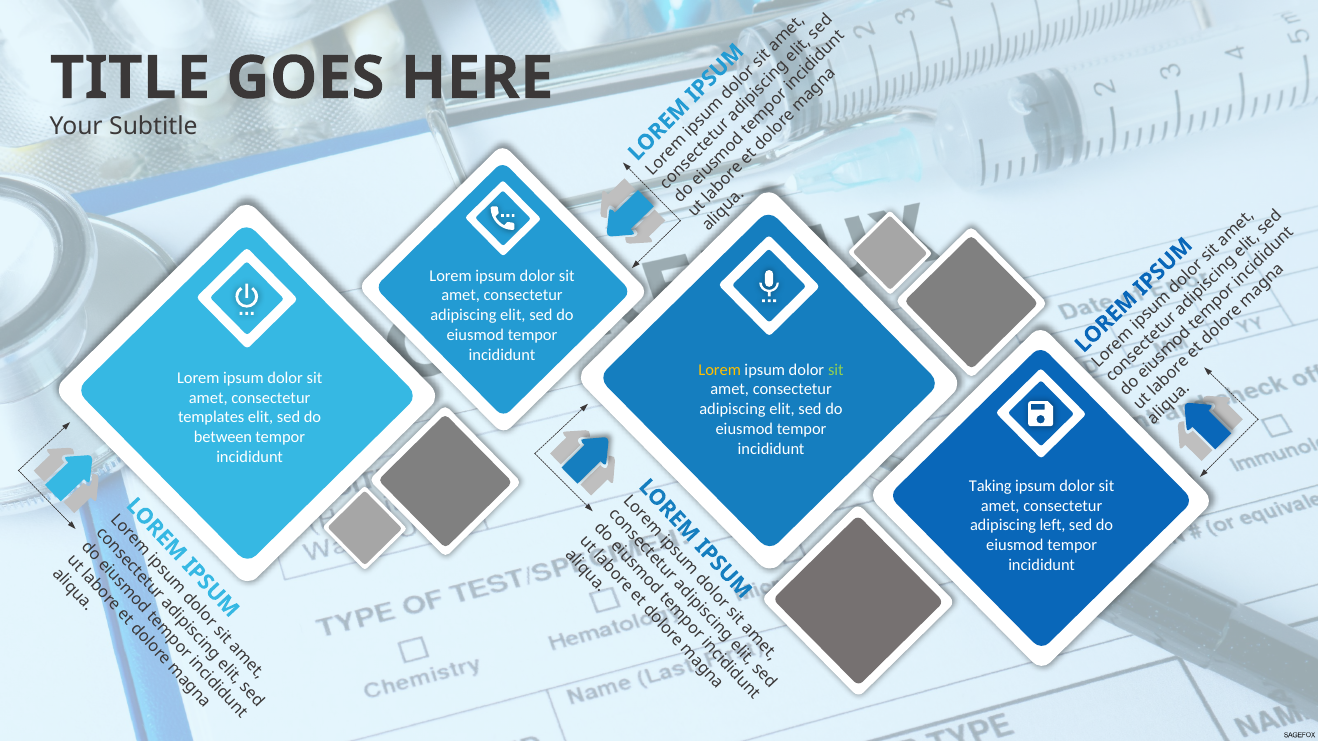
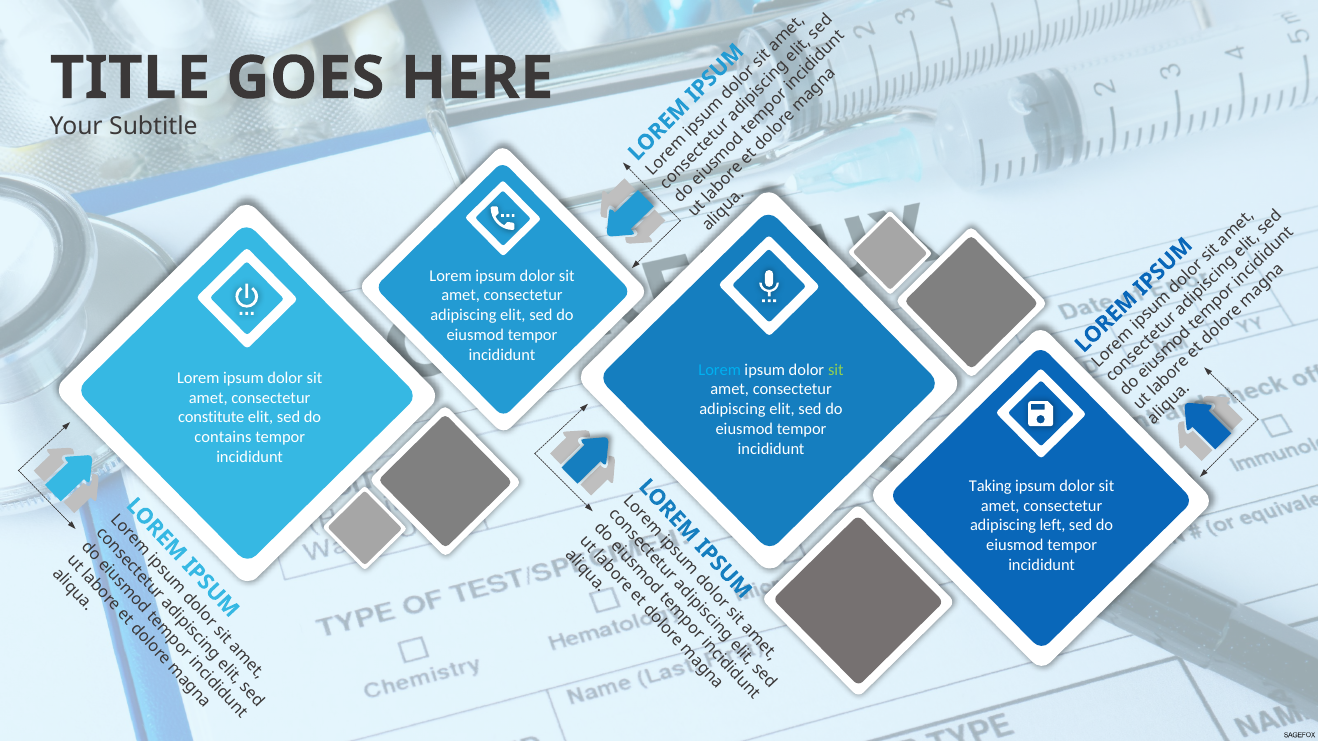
Lorem at (720, 370) colour: yellow -> light blue
templates: templates -> constitute
between: between -> contains
